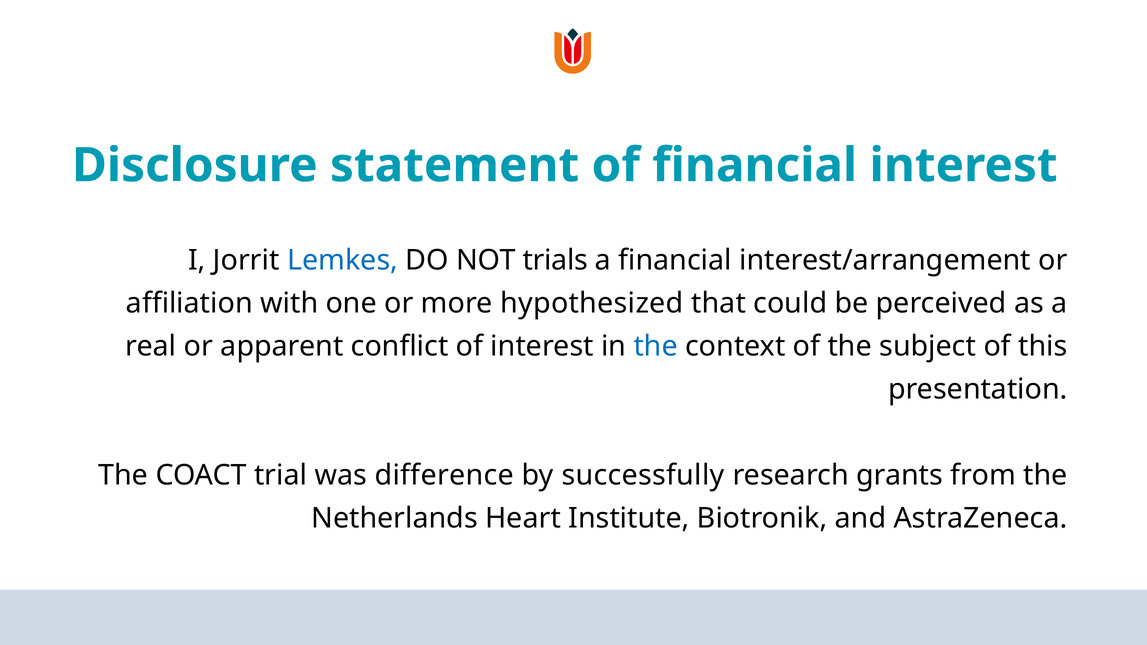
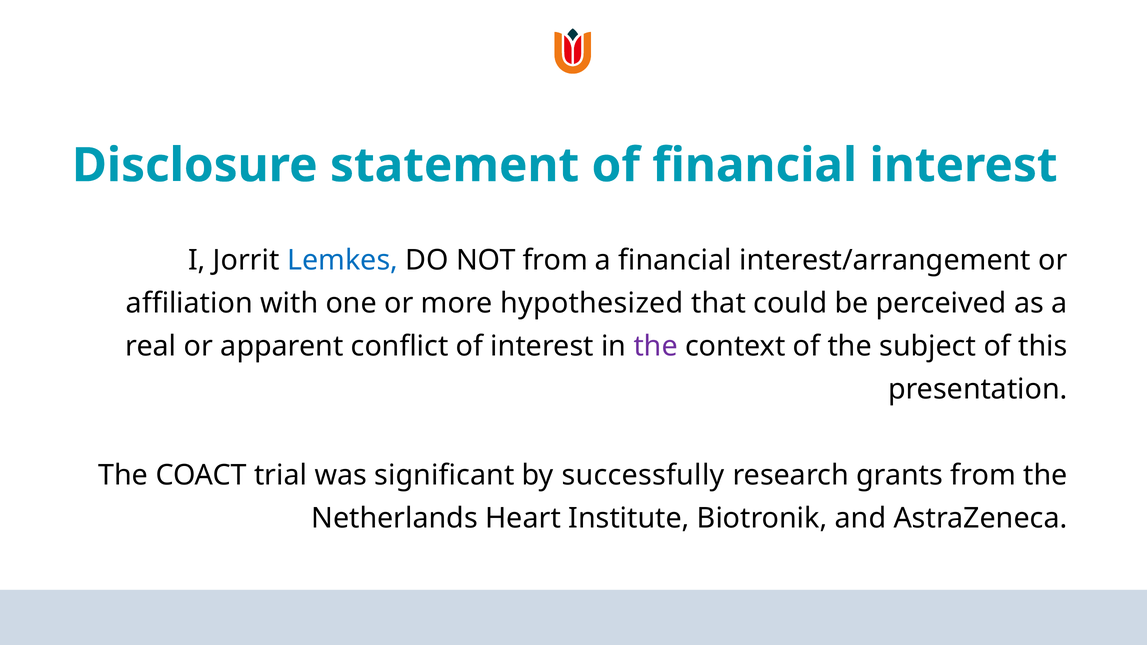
NOT trials: trials -> from
the at (656, 346) colour: blue -> purple
difference: difference -> significant
